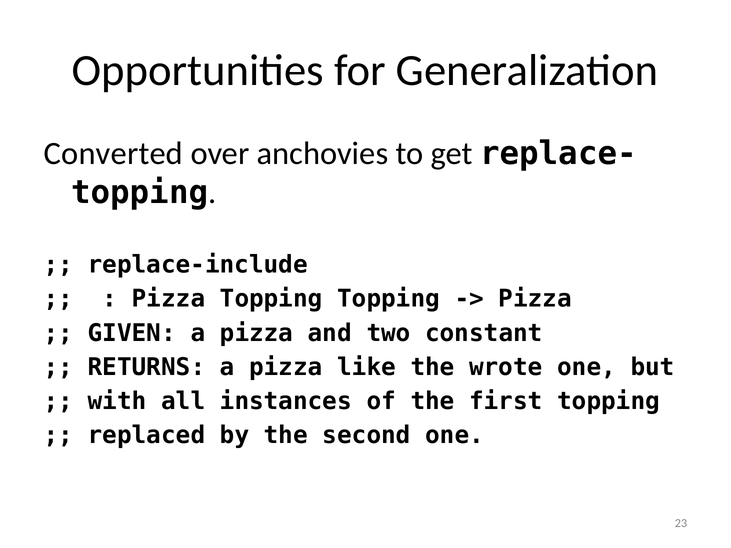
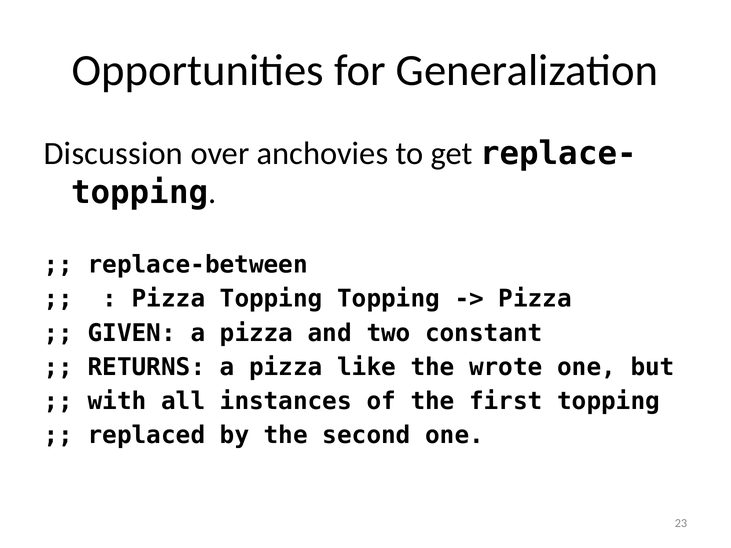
Converted: Converted -> Discussion
replace-include: replace-include -> replace-between
